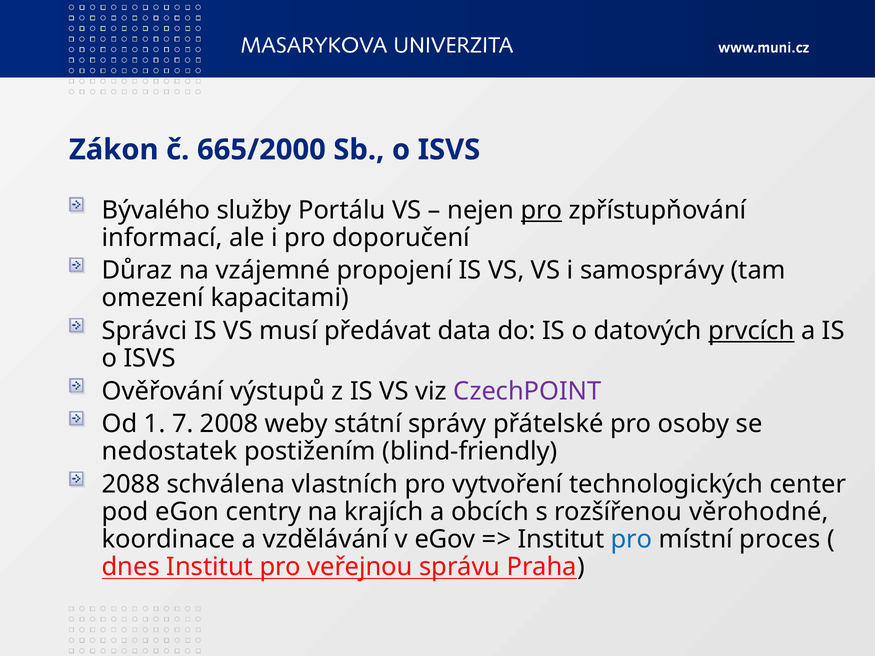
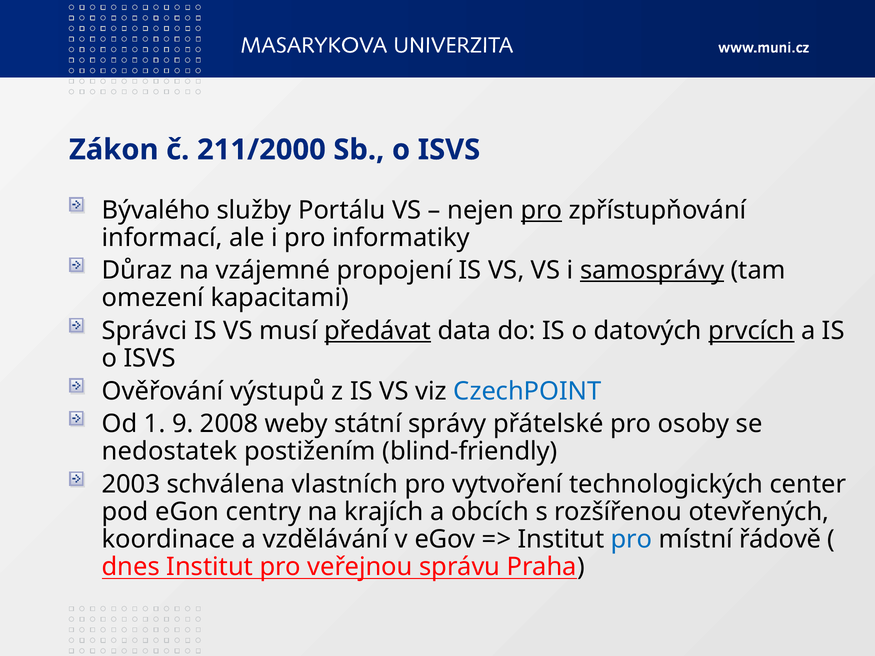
665/2000: 665/2000 -> 211/2000
doporučení: doporučení -> informatiky
samosprávy underline: none -> present
předávat underline: none -> present
CzechPOINT colour: purple -> blue
7: 7 -> 9
2088: 2088 -> 2003
věrohodné: věrohodné -> otevřených
proces: proces -> řádově
